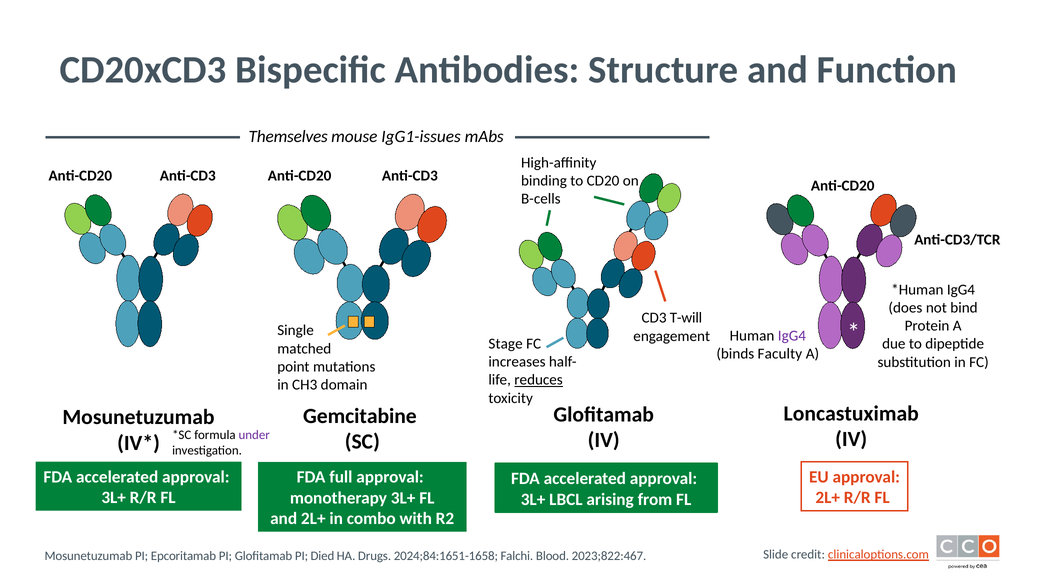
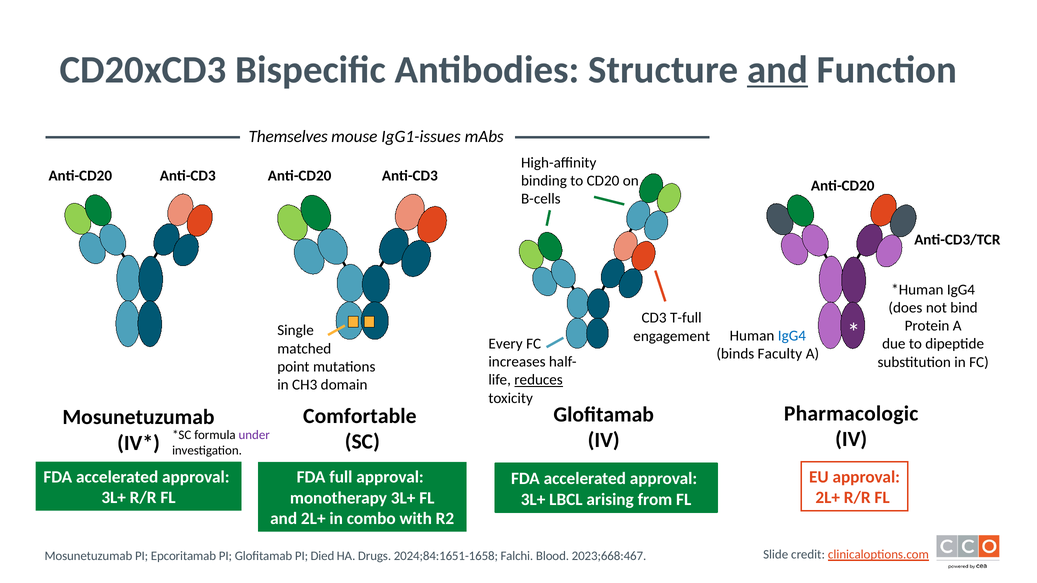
and at (777, 70) underline: none -> present
T-will: T-will -> T-full
IgG4 at (792, 336) colour: purple -> blue
Stage: Stage -> Every
Loncastuximab: Loncastuximab -> Pharmacologic
Gemcitabine: Gemcitabine -> Comfortable
2023;822:467: 2023;822:467 -> 2023;668:467
